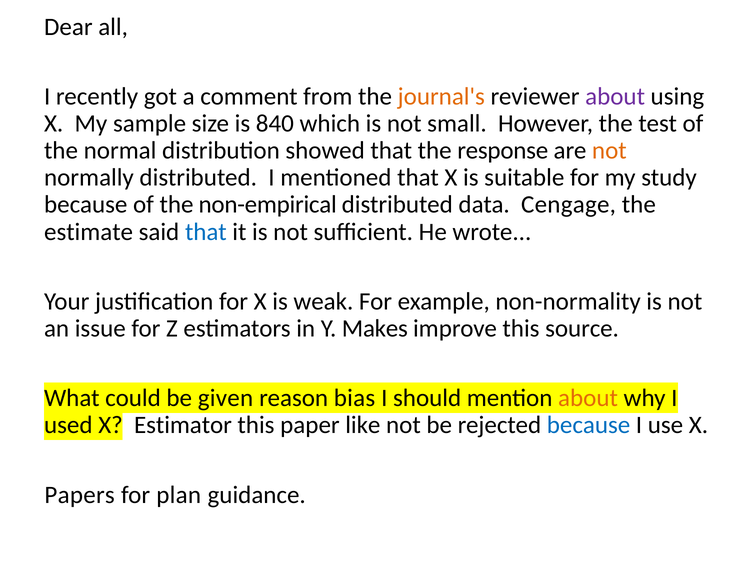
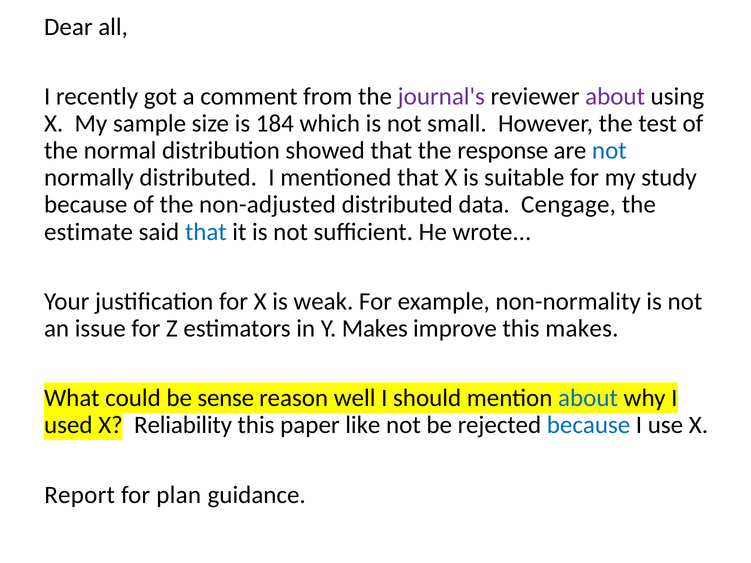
journal's colour: orange -> purple
840: 840 -> 184
not at (609, 151) colour: orange -> blue
non-empirical: non-empirical -> non-adjusted
this source: source -> makes
given: given -> sense
bias: bias -> well
about at (588, 398) colour: orange -> blue
Estimator: Estimator -> Reliability
Papers: Papers -> Report
